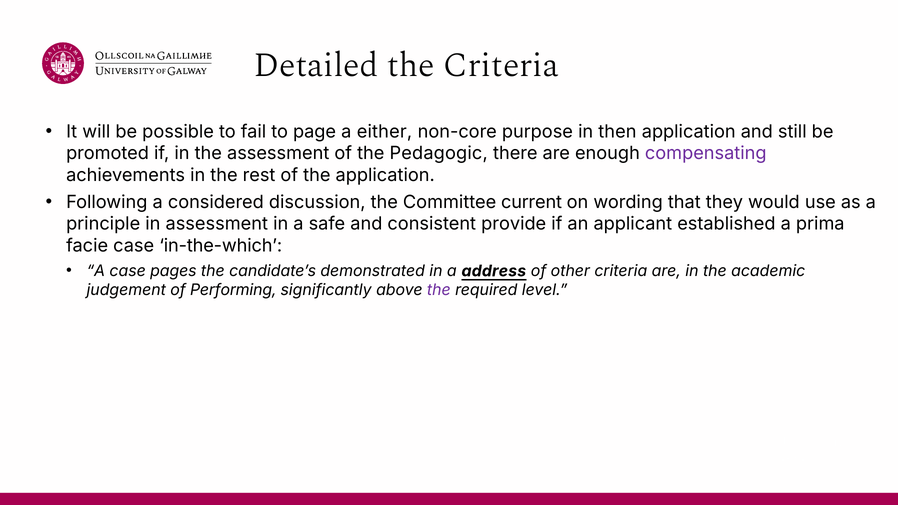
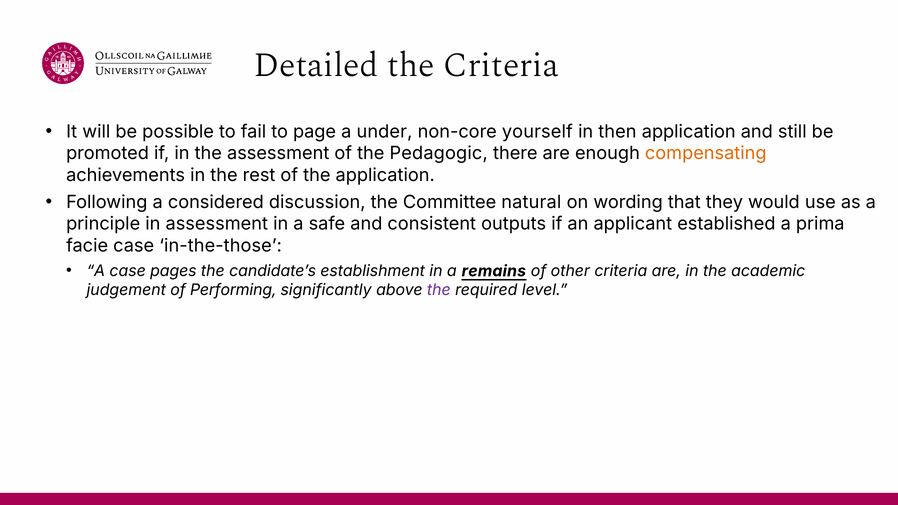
either: either -> under
purpose: purpose -> yourself
compensating colour: purple -> orange
current: current -> natural
provide: provide -> outputs
in-the-which: in-the-which -> in-the-those
demonstrated: demonstrated -> establishment
address: address -> remains
